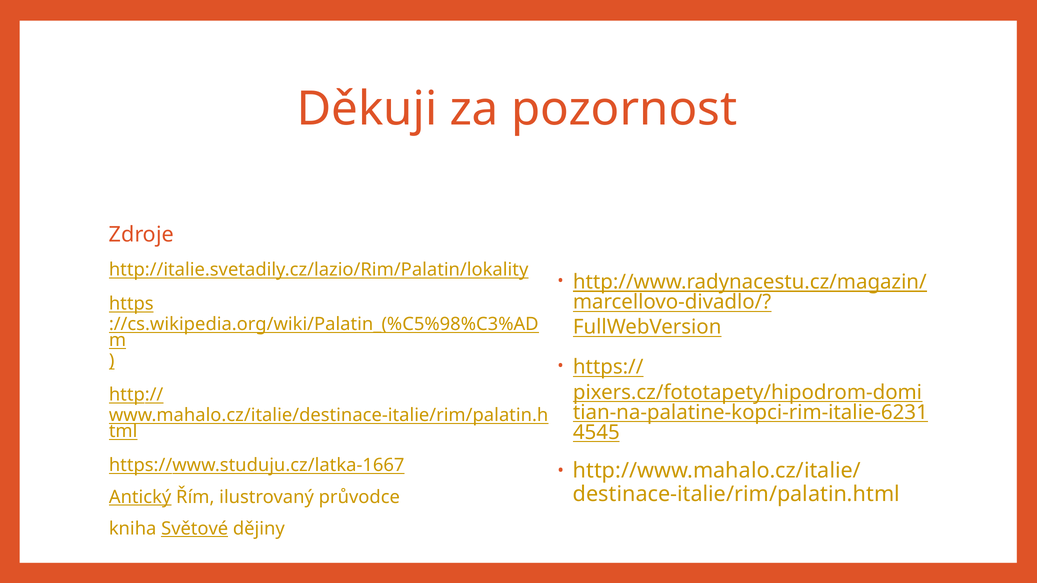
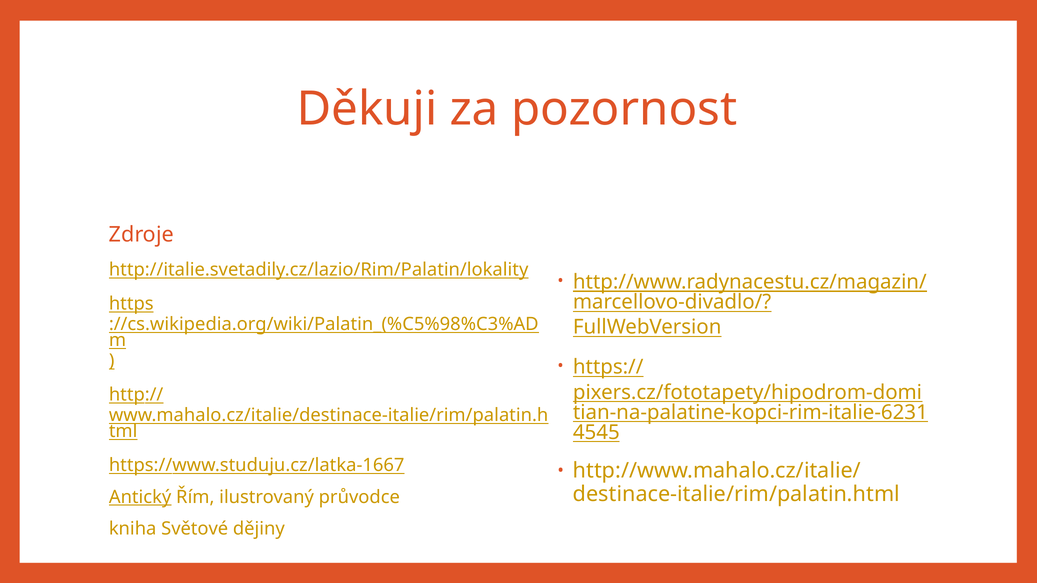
Světové underline: present -> none
